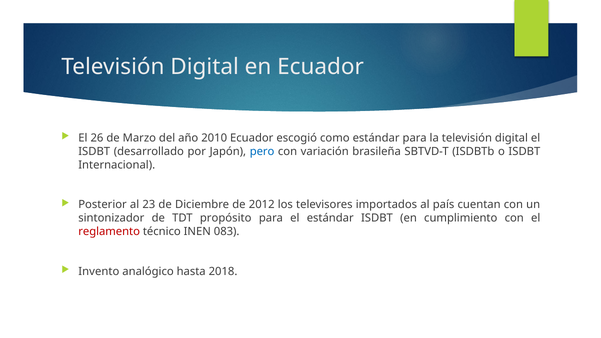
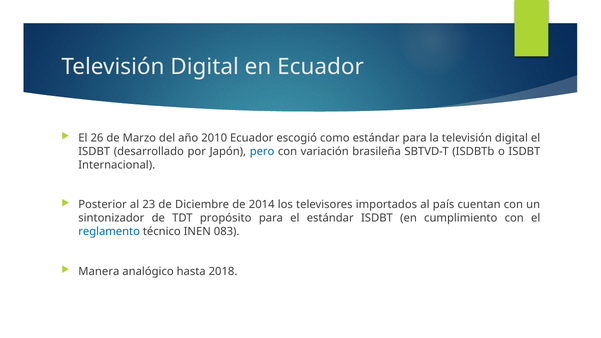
2012: 2012 -> 2014
reglamento colour: red -> blue
Invento: Invento -> Manera
